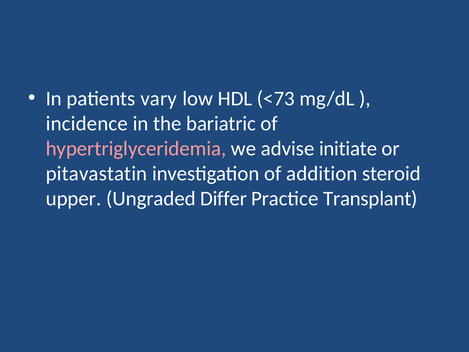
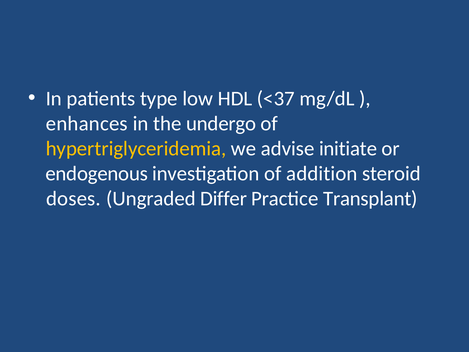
vary: vary -> type
<73: <73 -> <37
incidence: incidence -> enhances
bariatric: bariatric -> undergo
hypertriglyceridemia colour: pink -> yellow
pitavastatin: pitavastatin -> endogenous
upper: upper -> doses
